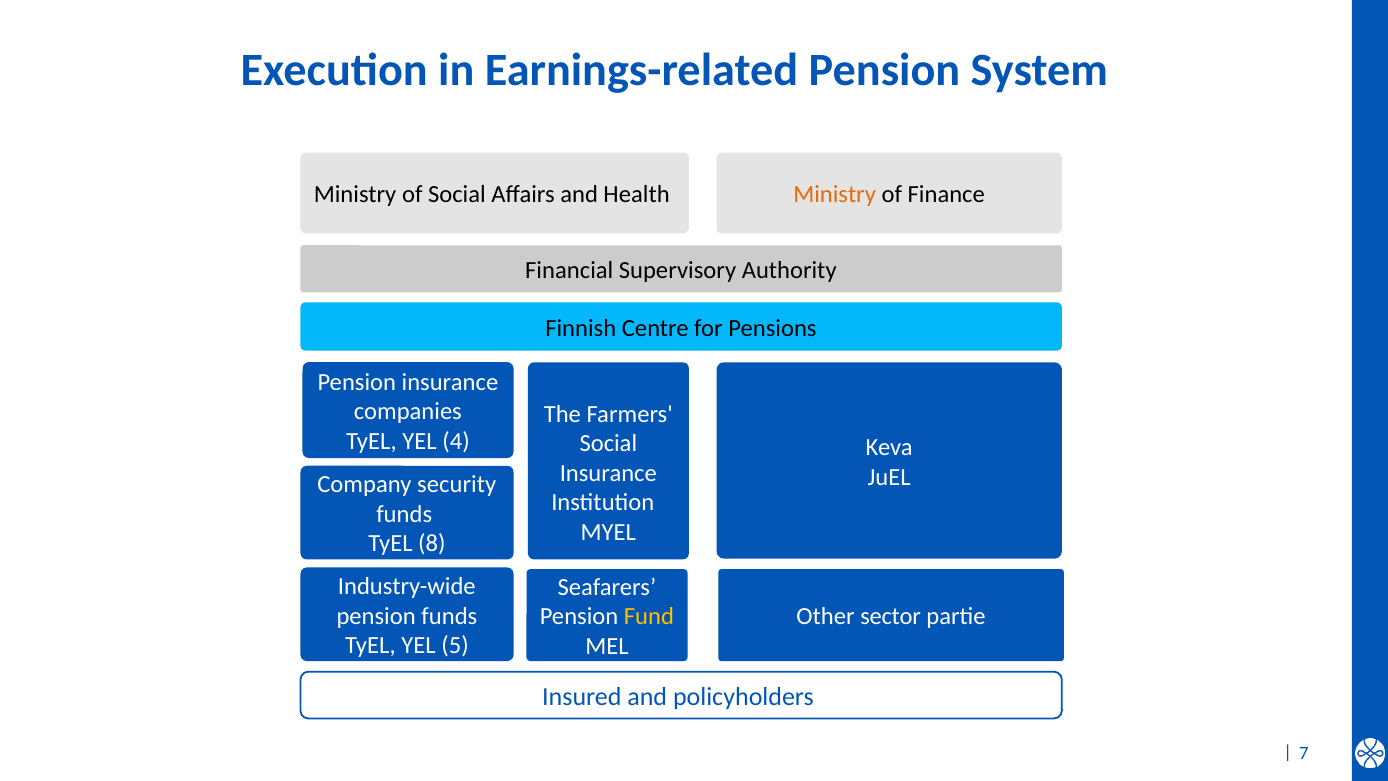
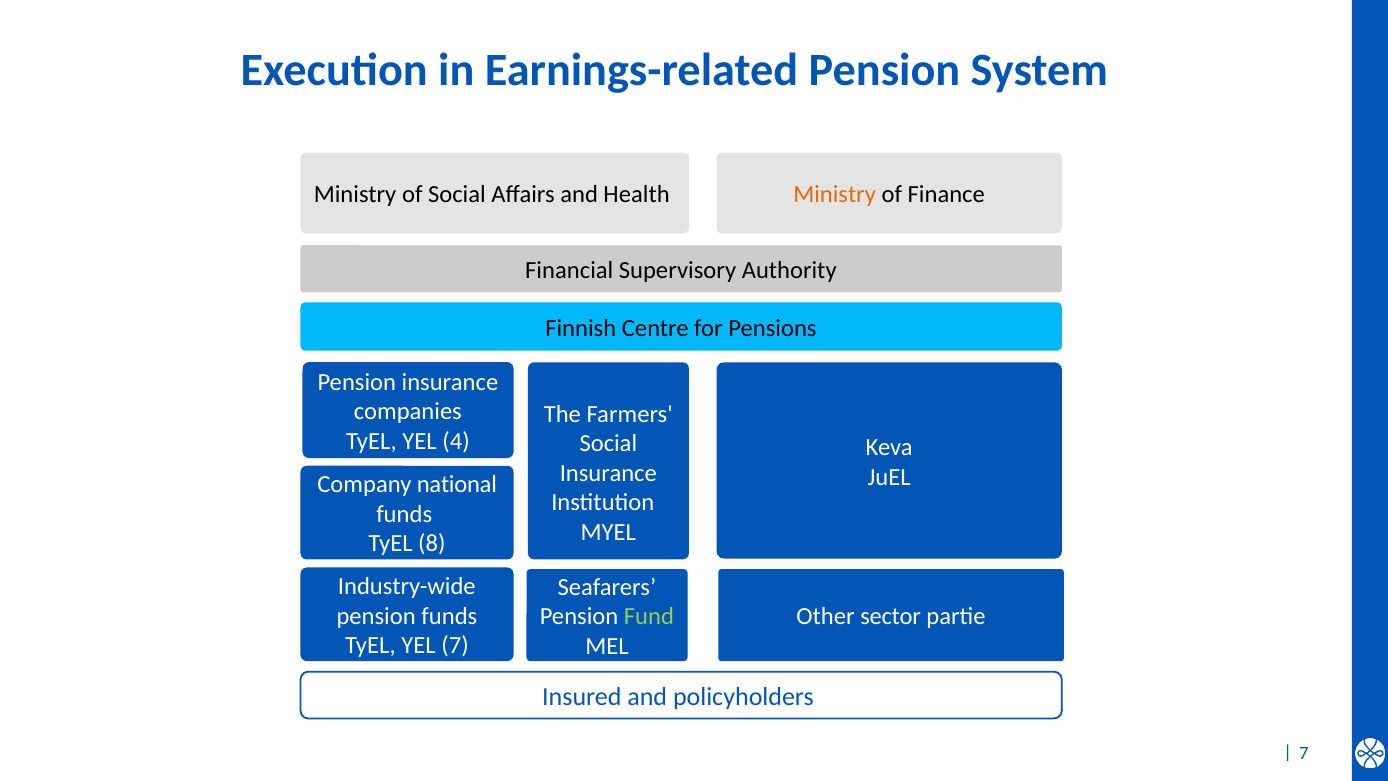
security: security -> national
Fund colour: yellow -> light green
YEL 5: 5 -> 7
